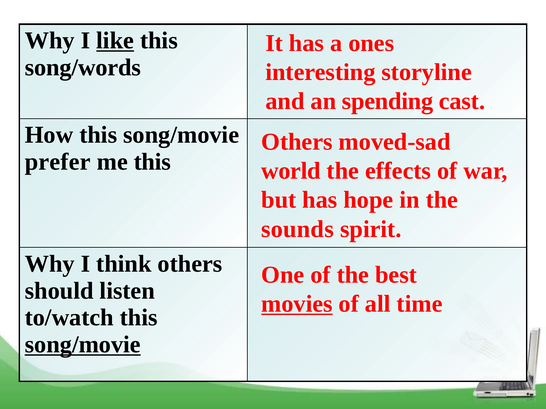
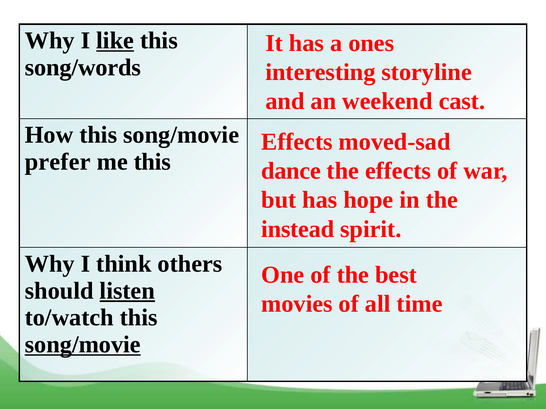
spending: spending -> weekend
Others at (297, 142): Others -> Effects
world: world -> dance
sounds: sounds -> instead
listen underline: none -> present
movies underline: present -> none
